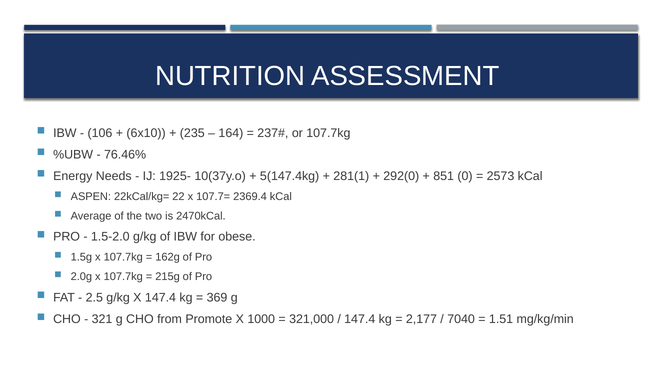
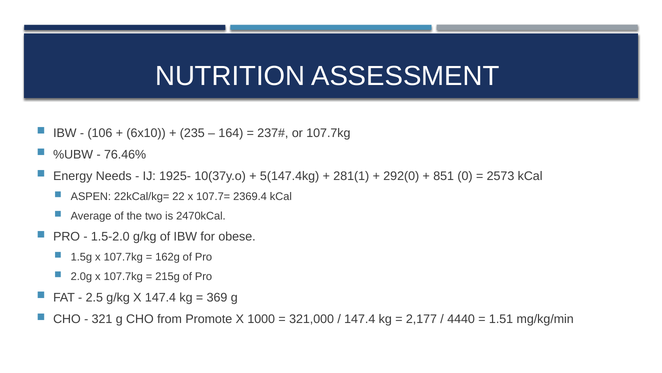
7040: 7040 -> 4440
